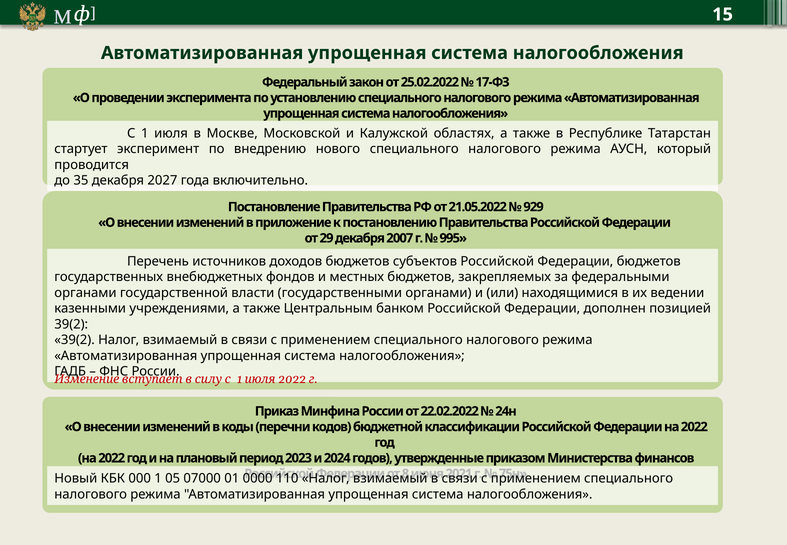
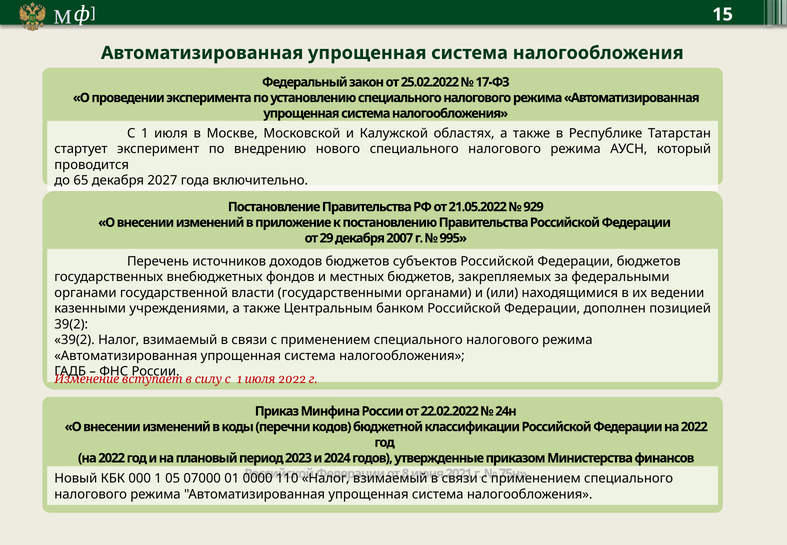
35: 35 -> 65
